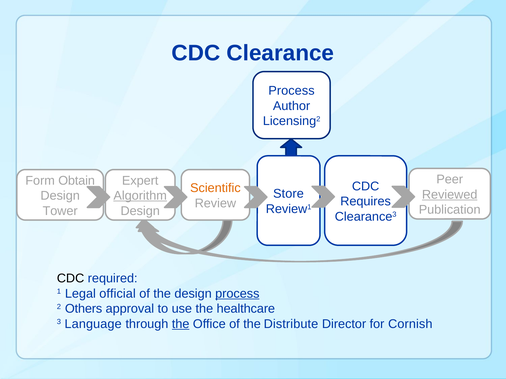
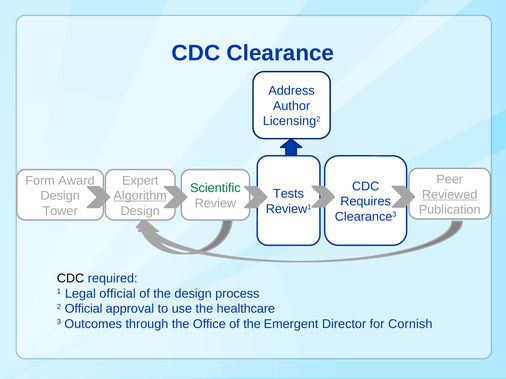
Process at (291, 91): Process -> Address
Obtain: Obtain -> Award
Scientific colour: orange -> green
Store: Store -> Tests
process at (237, 294) underline: present -> none
2 Others: Others -> Official
Language: Language -> Outcomes
the at (181, 324) underline: present -> none
Distribute: Distribute -> Emergent
